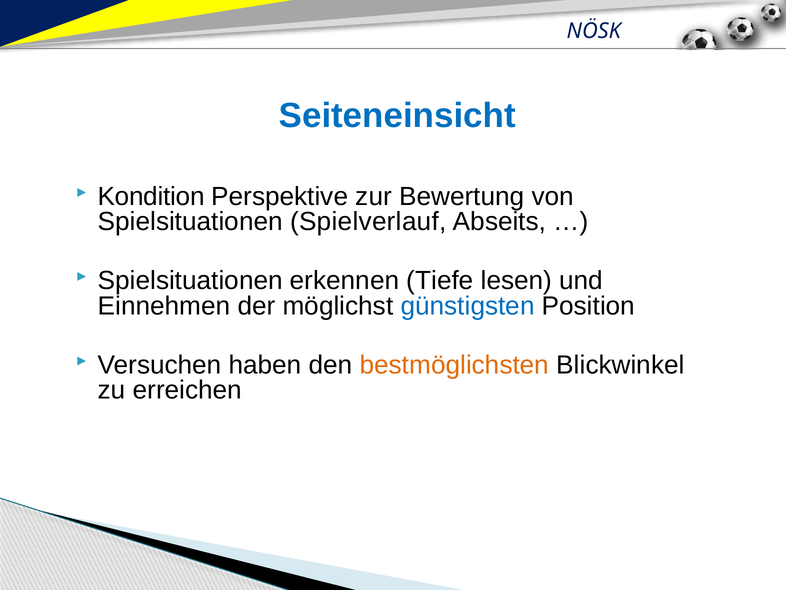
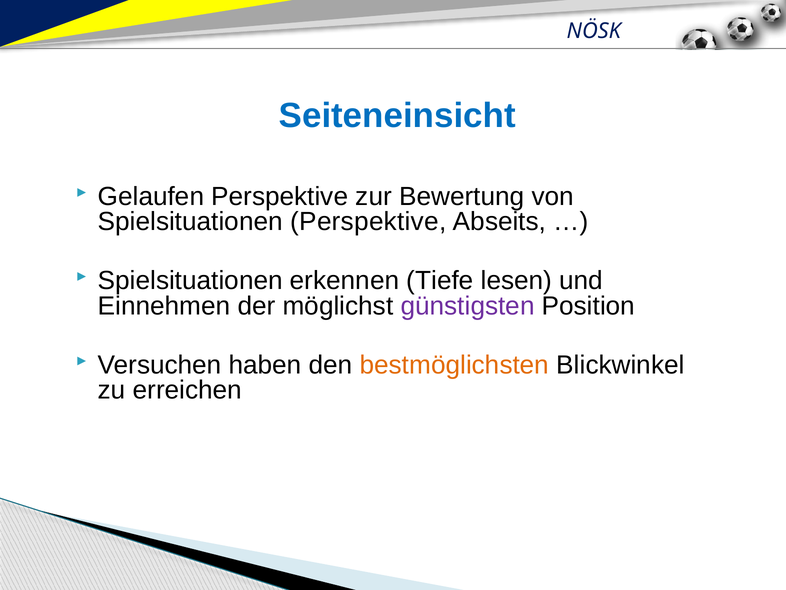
Kondition: Kondition -> Gelaufen
Spielsituationen Spielverlauf: Spielverlauf -> Perspektive
günstigsten colour: blue -> purple
